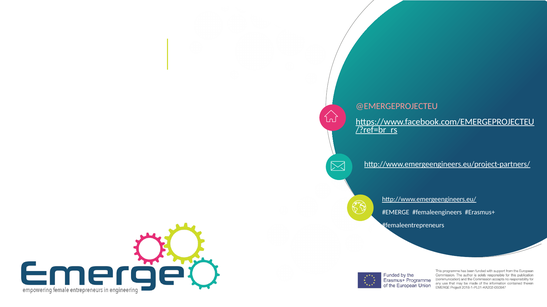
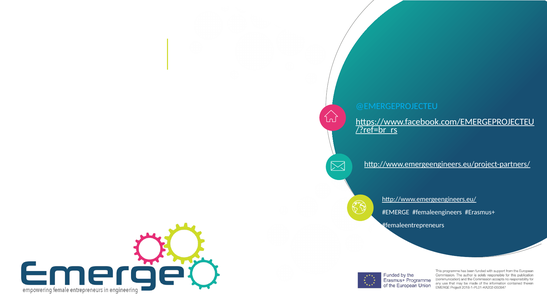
@EMERGEPROJECTEU colour: pink -> light blue
